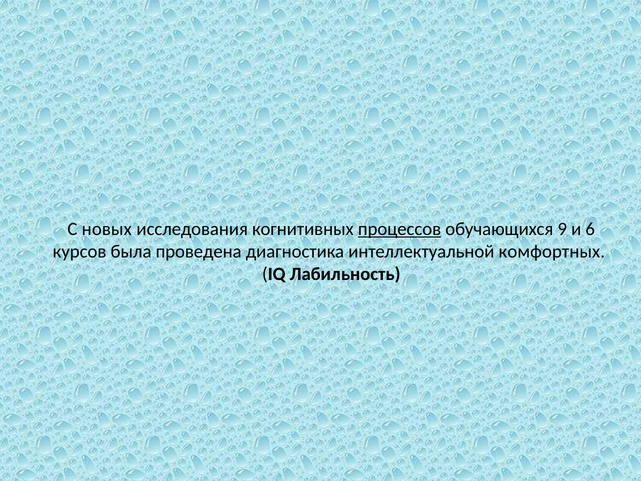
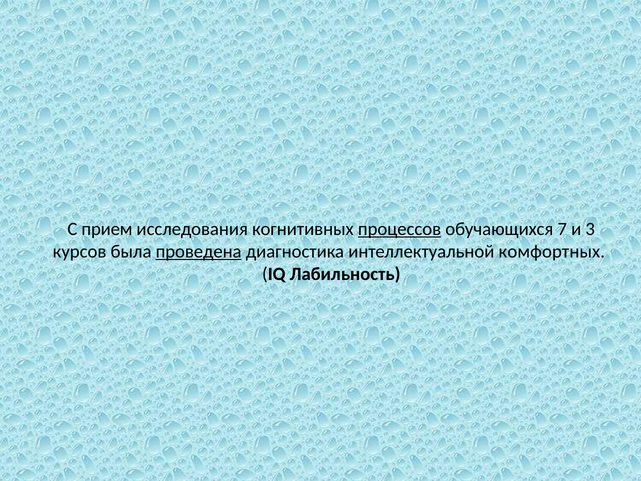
новых: новых -> прием
9: 9 -> 7
6: 6 -> 3
проведена underline: none -> present
